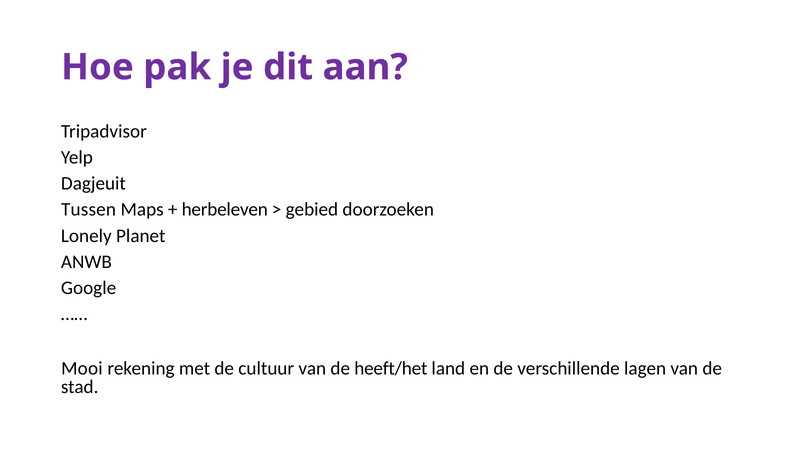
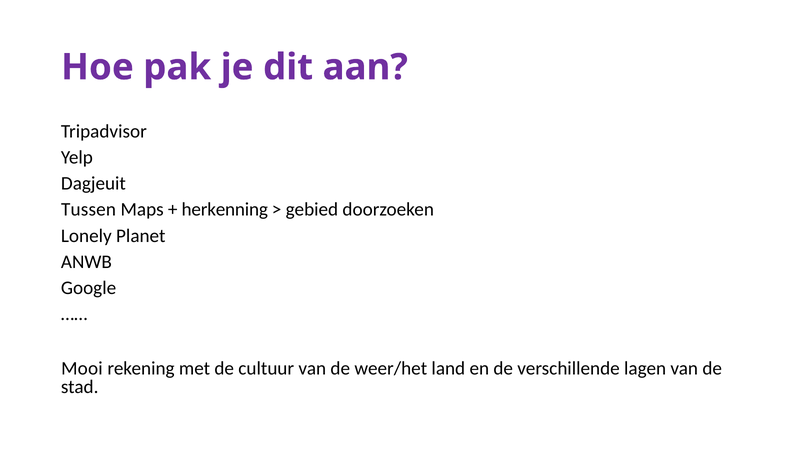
herbeleven: herbeleven -> herkenning
heeft/het: heeft/het -> weer/het
